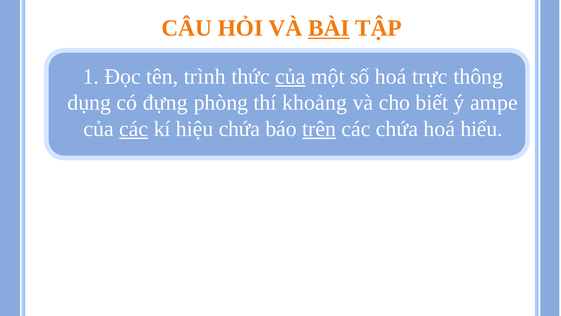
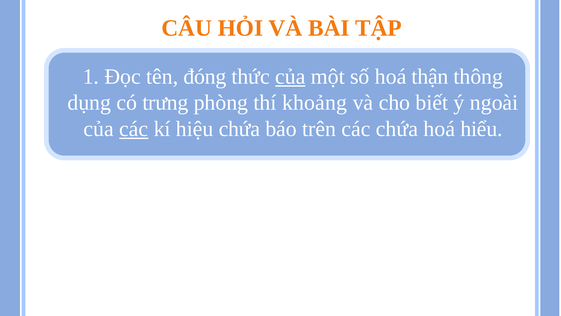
BÀI underline: present -> none
trình: trình -> đóng
trực: trực -> thận
đựng: đựng -> trưng
ampe: ampe -> ngoài
trên underline: present -> none
